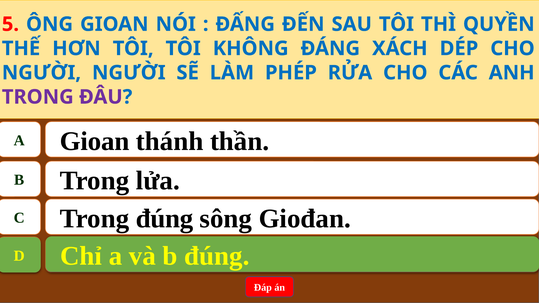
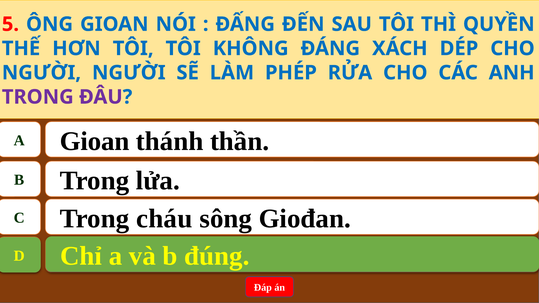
Trong đúng: đúng -> cháu
